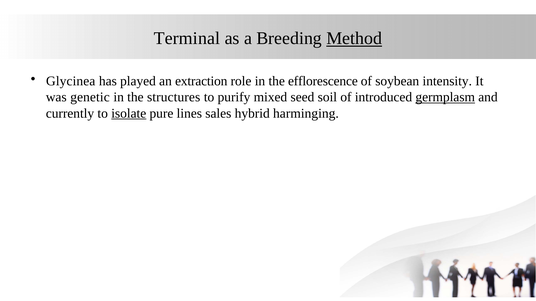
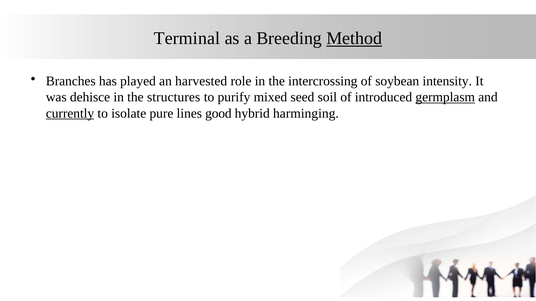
Glycinea: Glycinea -> Branches
extraction: extraction -> harvested
efflorescence: efflorescence -> intercrossing
genetic: genetic -> dehisce
currently underline: none -> present
isolate underline: present -> none
sales: sales -> good
